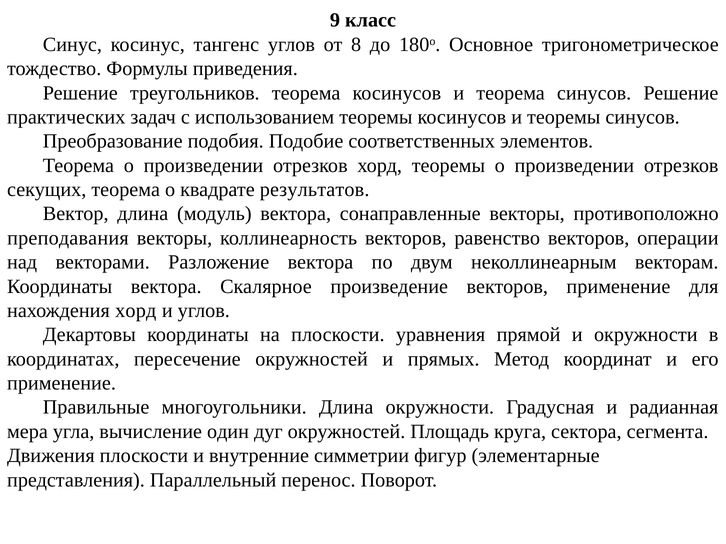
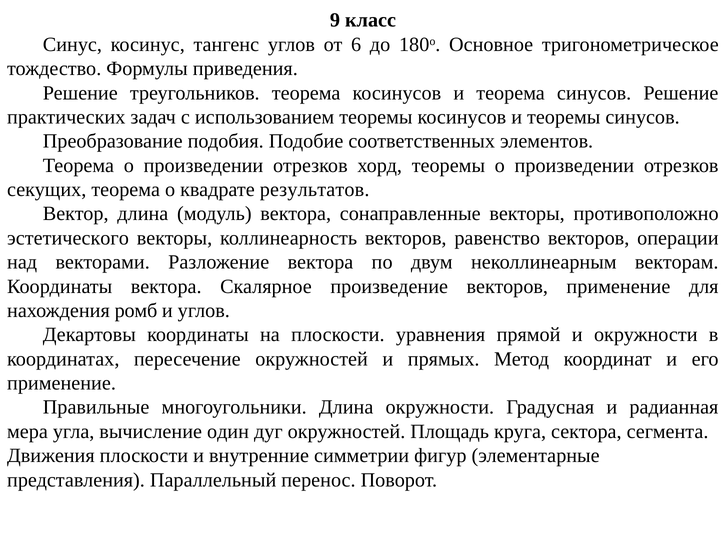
8: 8 -> 6
преподавания: преподавания -> эстетического
нахождения хорд: хорд -> ромб
